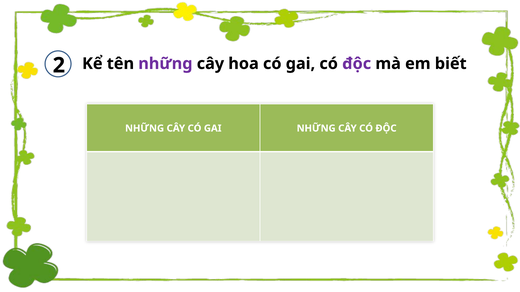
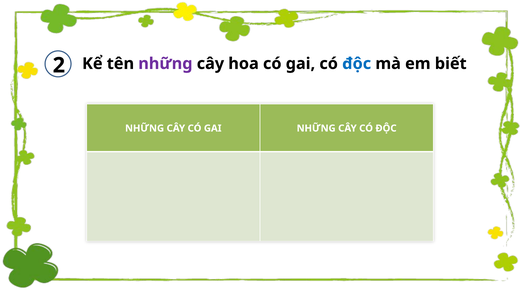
độc at (357, 64) colour: purple -> blue
